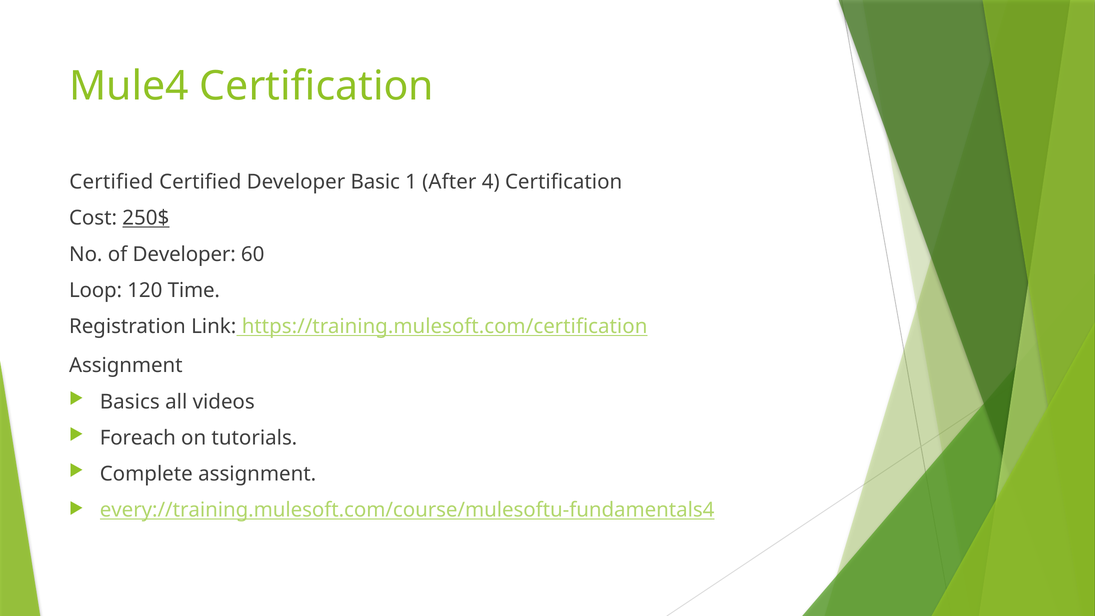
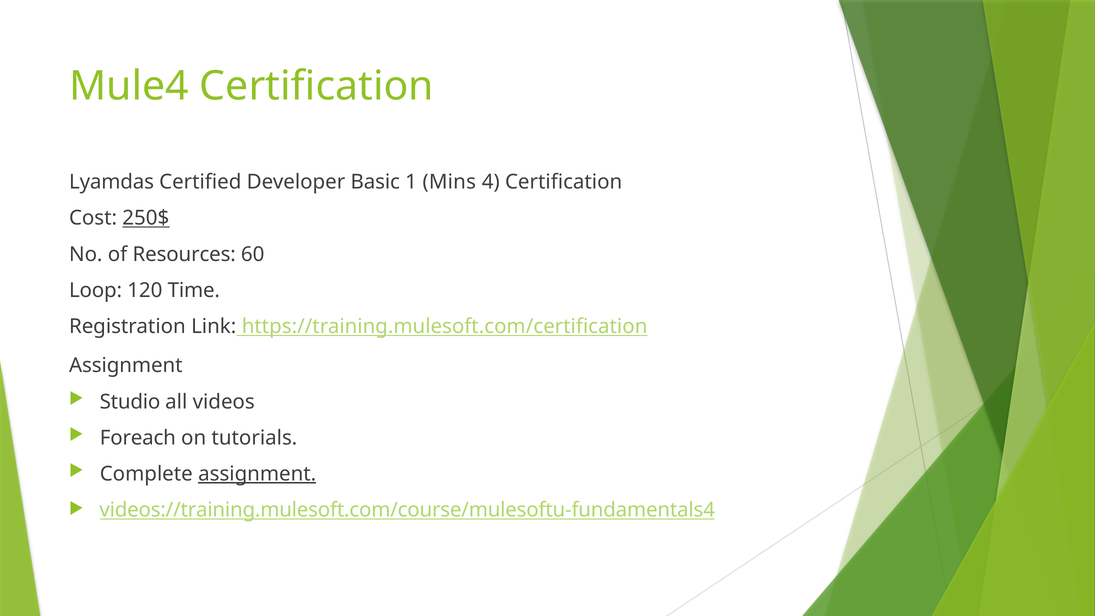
Certified at (111, 182): Certified -> Lyamdas
After: After -> Mins
of Developer: Developer -> Resources
Basics: Basics -> Studio
assignment at (257, 474) underline: none -> present
every://training.mulesoft.com/course/mulesoftu-fundamentals4: every://training.mulesoft.com/course/mulesoftu-fundamentals4 -> videos://training.mulesoft.com/course/mulesoftu-fundamentals4
